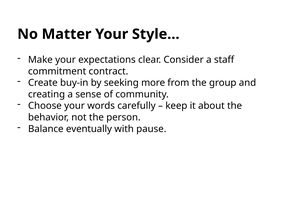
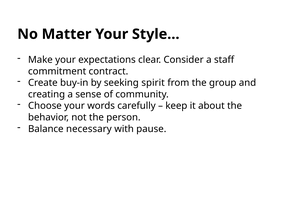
more: more -> spirit
eventually: eventually -> necessary
